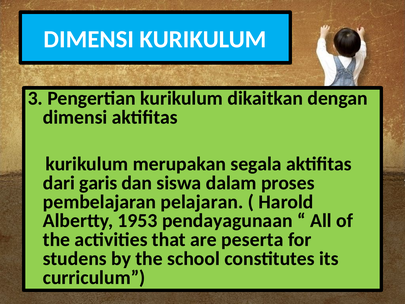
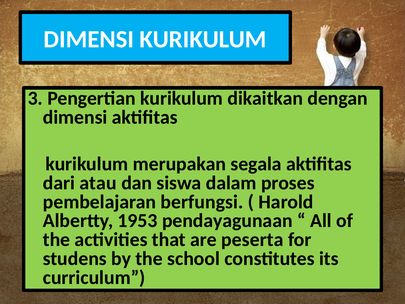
garis: garis -> atau
pelajaran: pelajaran -> berfungsi
